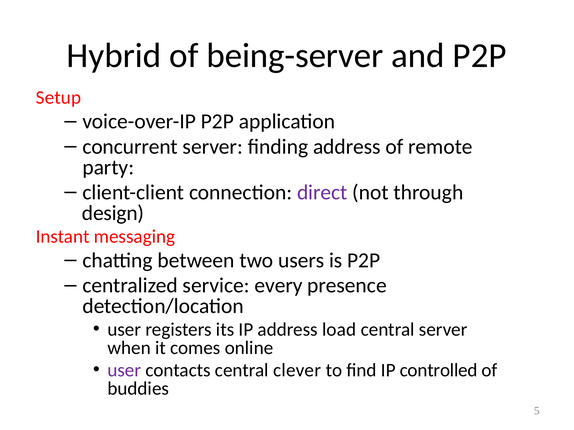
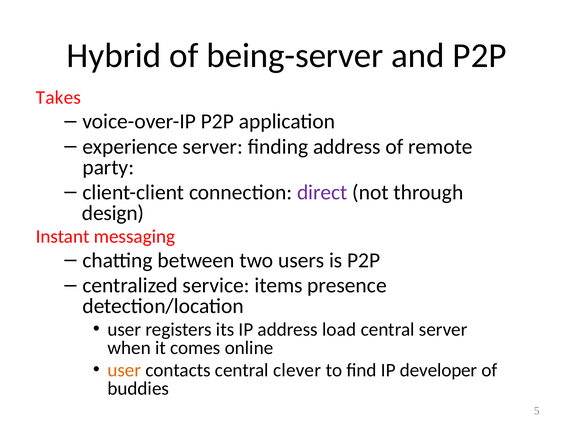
Setup: Setup -> Takes
concurrent: concurrent -> experience
every: every -> items
user at (124, 370) colour: purple -> orange
controlled: controlled -> developer
